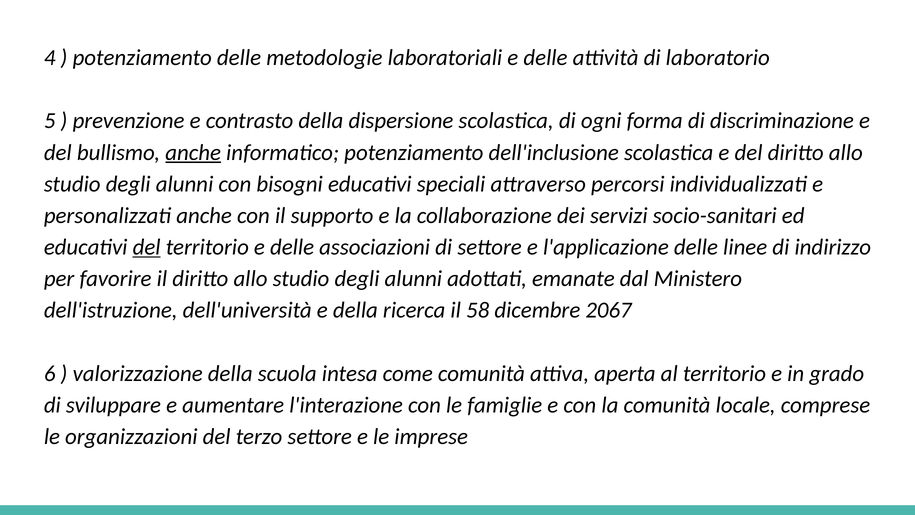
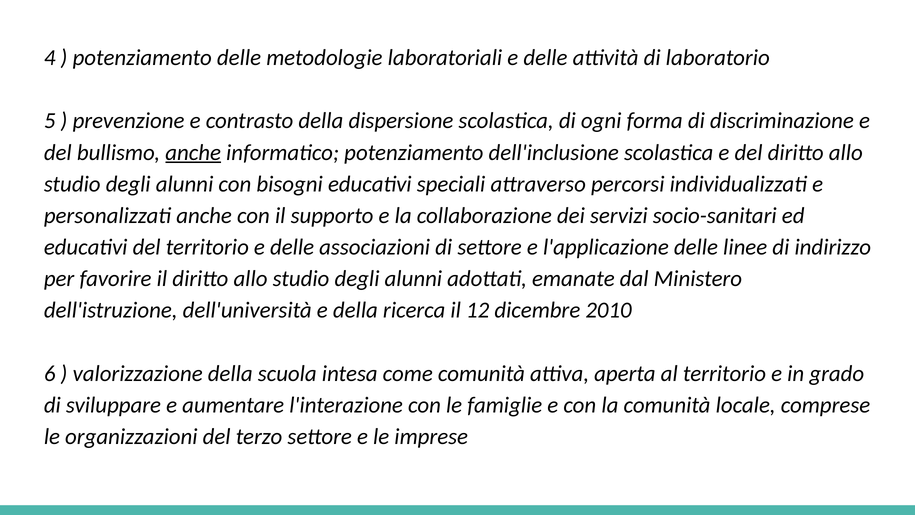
del at (147, 247) underline: present -> none
58: 58 -> 12
2067: 2067 -> 2010
